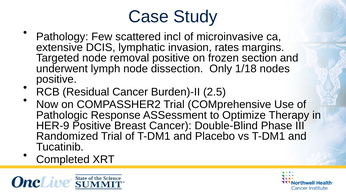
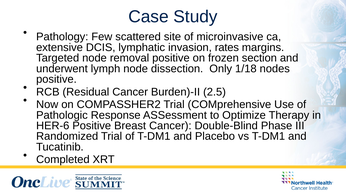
incl: incl -> site
HER-9: HER-9 -> HER-6
